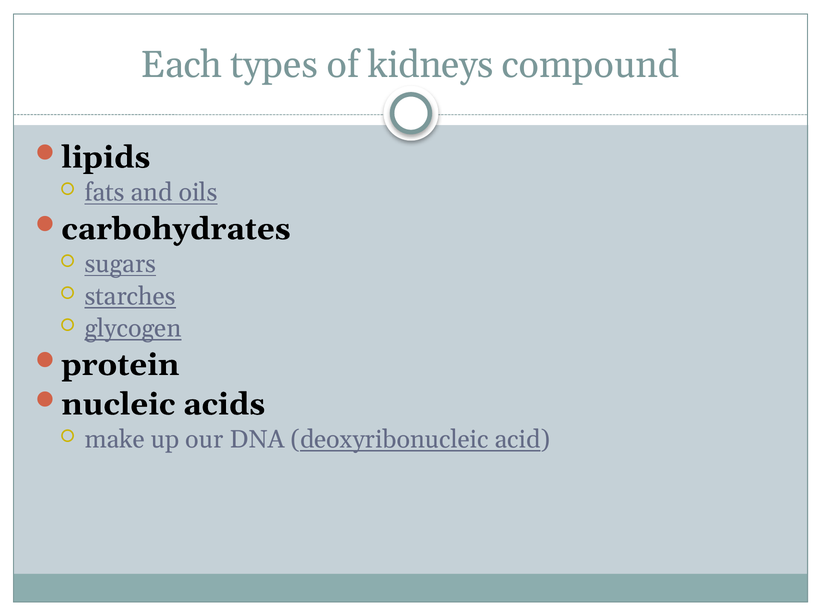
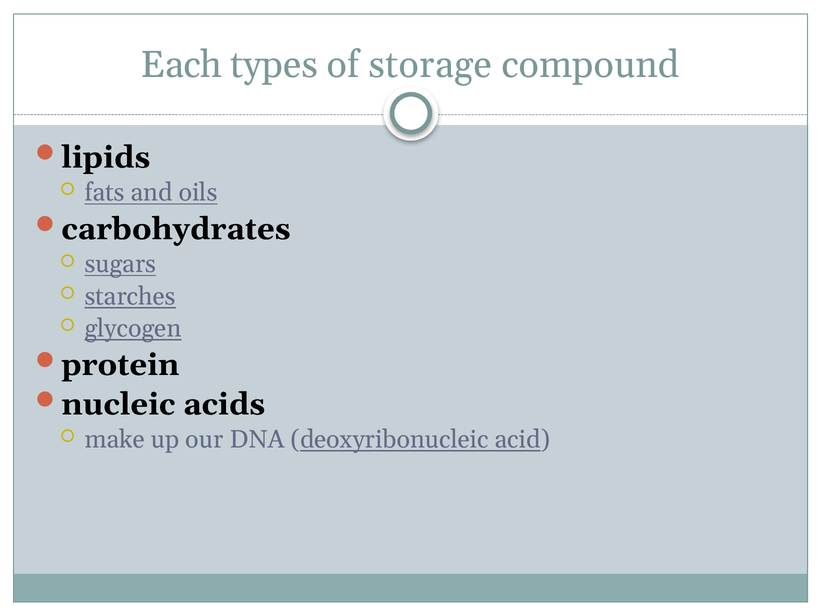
kidneys: kidneys -> storage
